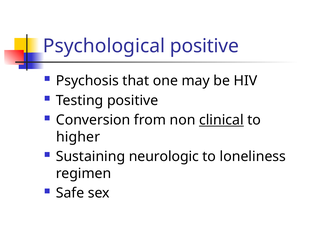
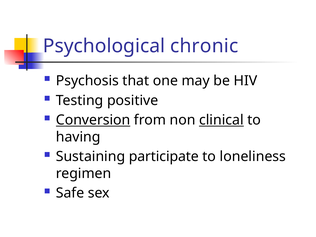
Psychological positive: positive -> chronic
Conversion underline: none -> present
higher: higher -> having
neurologic: neurologic -> participate
